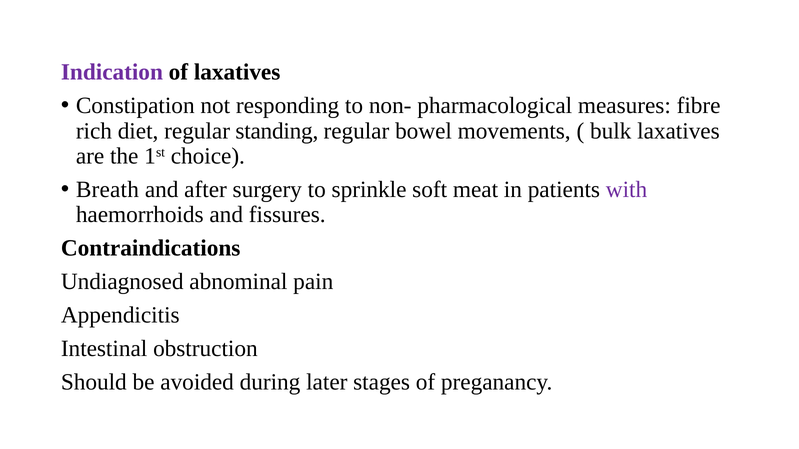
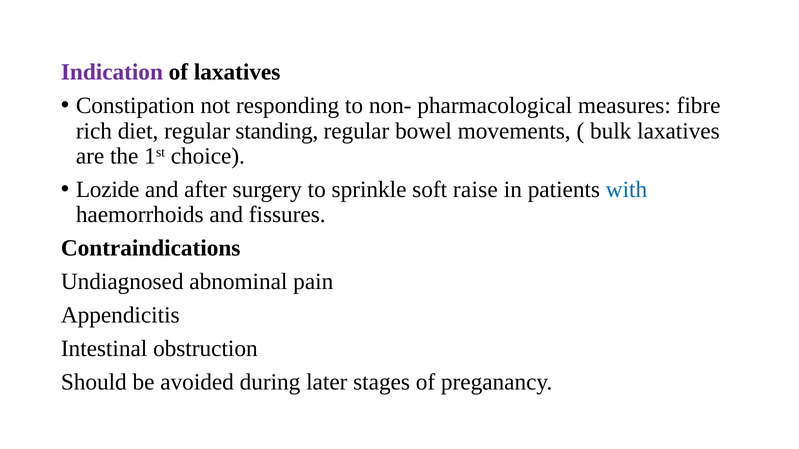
Breath: Breath -> Lozide
meat: meat -> raise
with colour: purple -> blue
